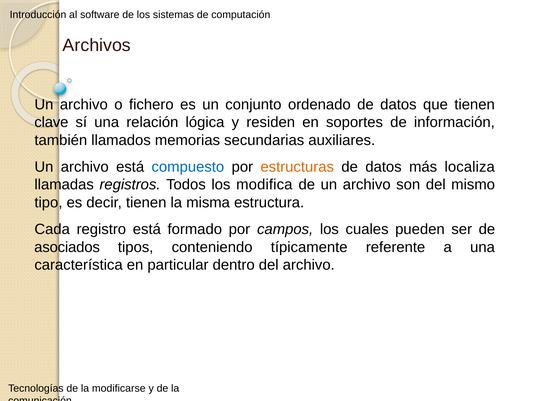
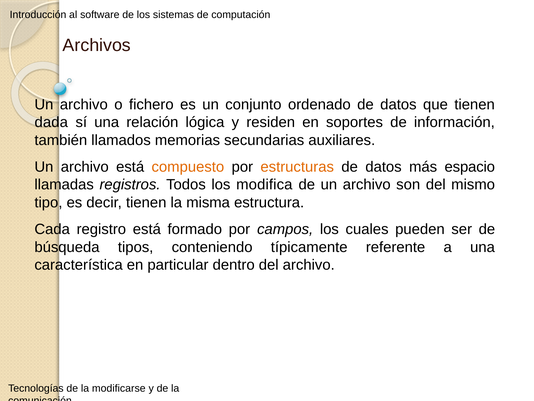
clave: clave -> dada
compuesto colour: blue -> orange
localiza: localiza -> espacio
asociados: asociados -> búsqueda
